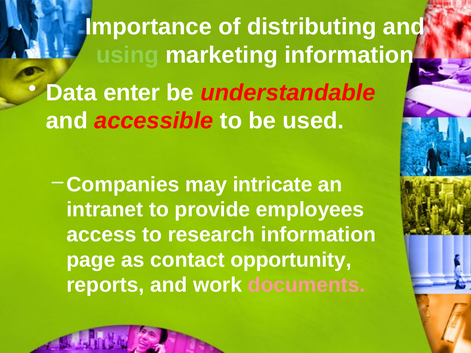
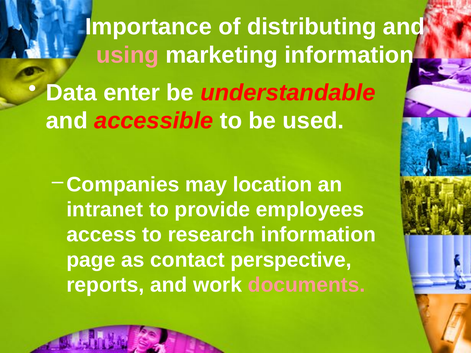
using colour: light green -> pink
intricate: intricate -> location
opportunity: opportunity -> perspective
